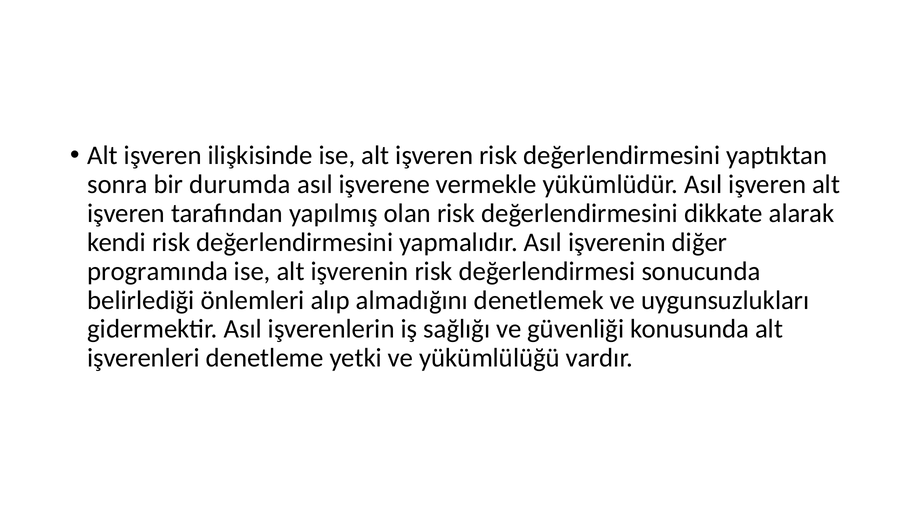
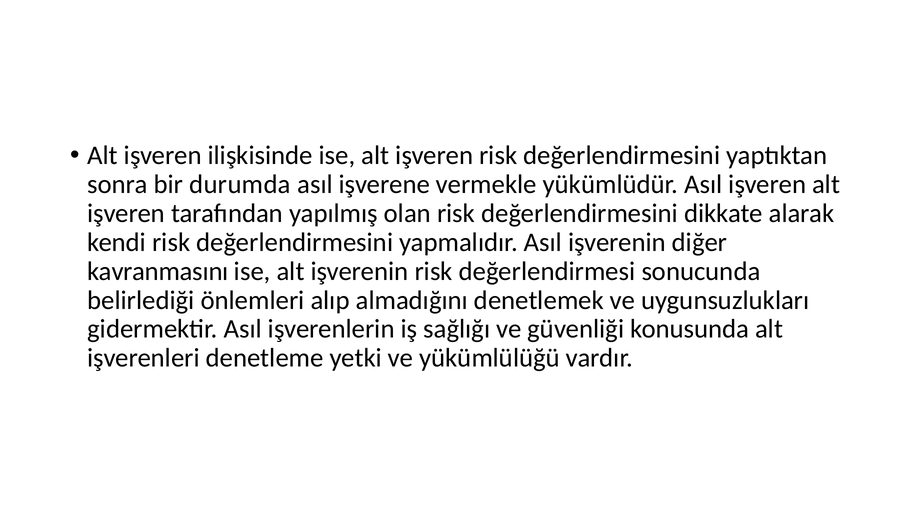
programında: programında -> kavranmasını
